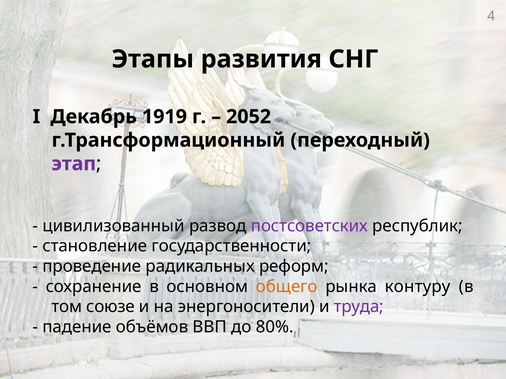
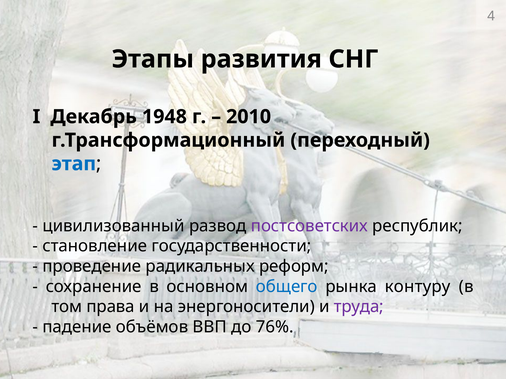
1919: 1919 -> 1948
2052: 2052 -> 2010
этап colour: purple -> blue
общего colour: orange -> blue
союзе: союзе -> права
80%: 80% -> 76%
